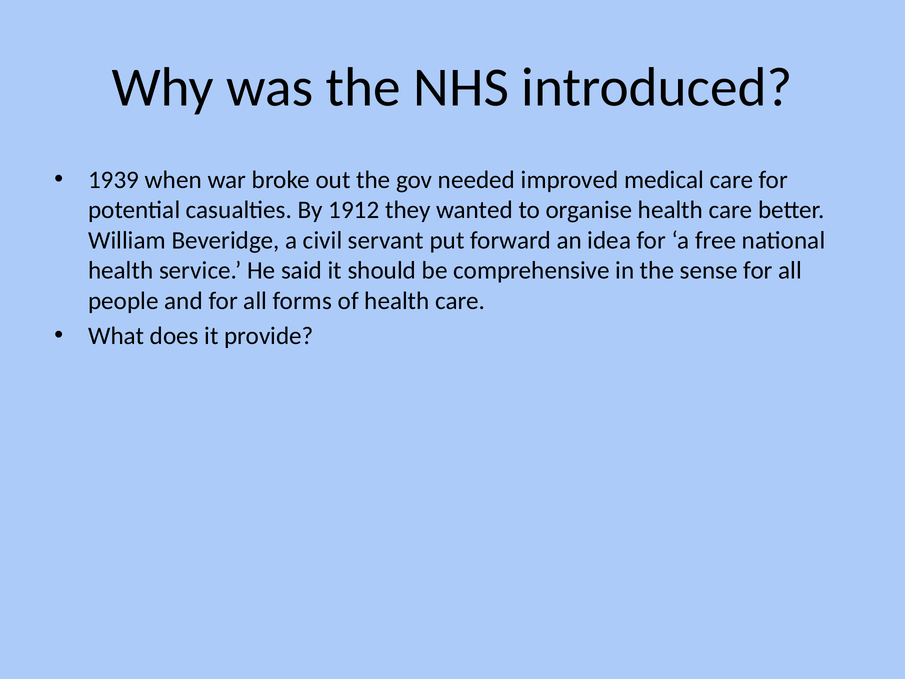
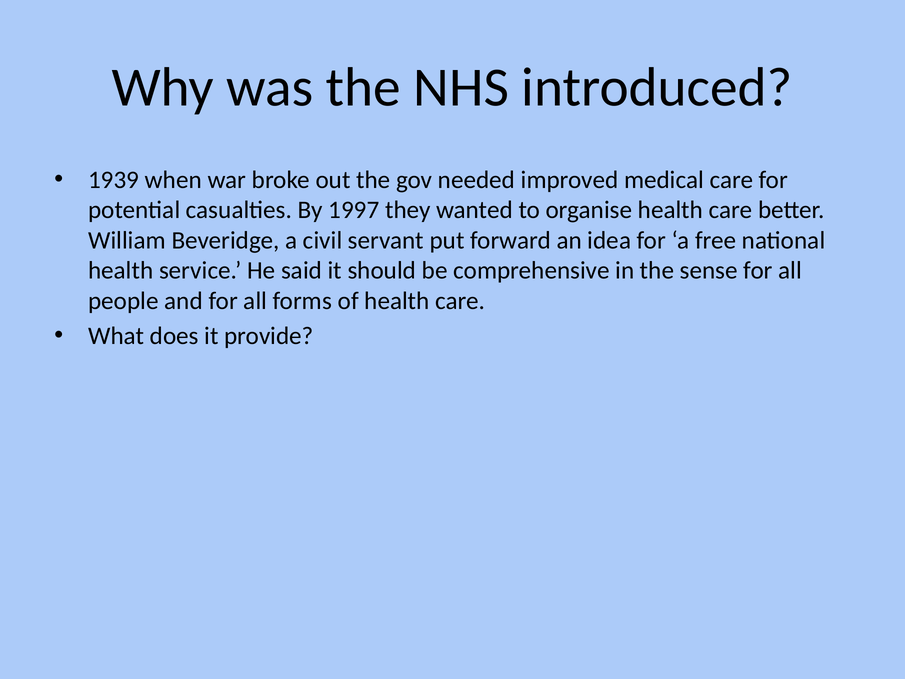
1912: 1912 -> 1997
